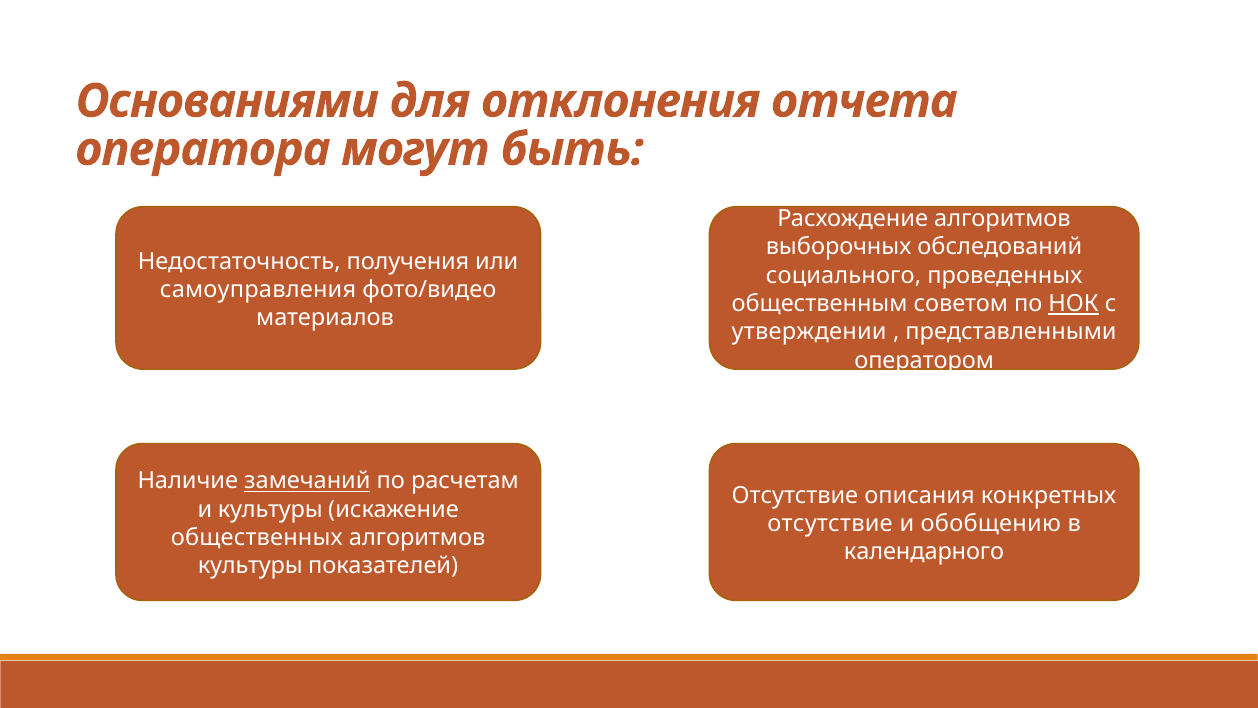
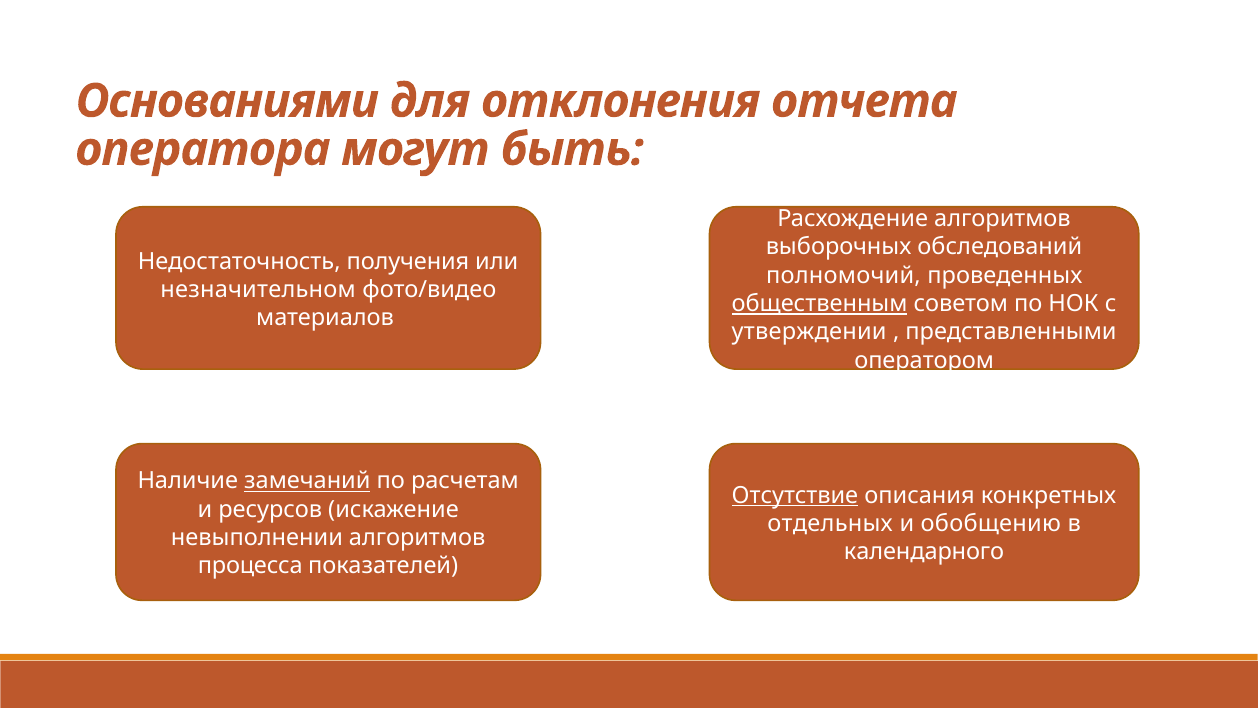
социального: социального -> полномочий
самоуправления: самоуправления -> незначительном
общественным underline: none -> present
НОК underline: present -> none
Отсутствие at (795, 495) underline: none -> present
и культуры: культуры -> ресурсов
отсутствие at (830, 523): отсутствие -> отдельных
общественных: общественных -> невыполнении
культуры at (250, 566): культуры -> процесса
